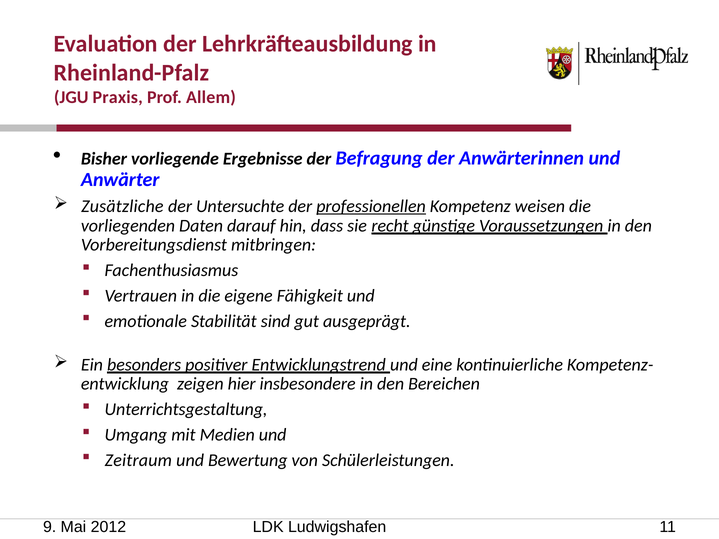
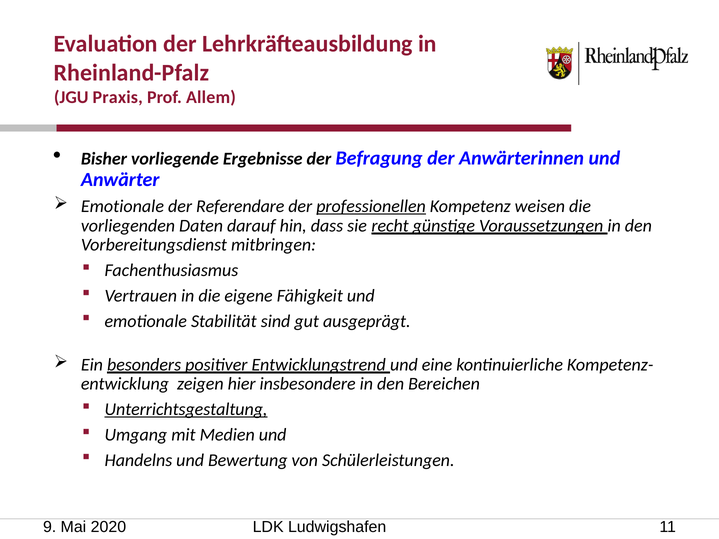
Zusätzliche at (122, 206): Zusätzliche -> Emotionale
Untersuchte: Untersuchte -> Referendare
Unterrichtsgestaltung underline: none -> present
Zeitraum: Zeitraum -> Handelns
2012: 2012 -> 2020
